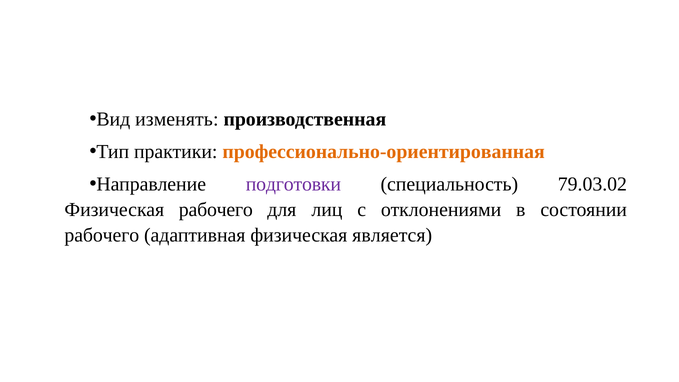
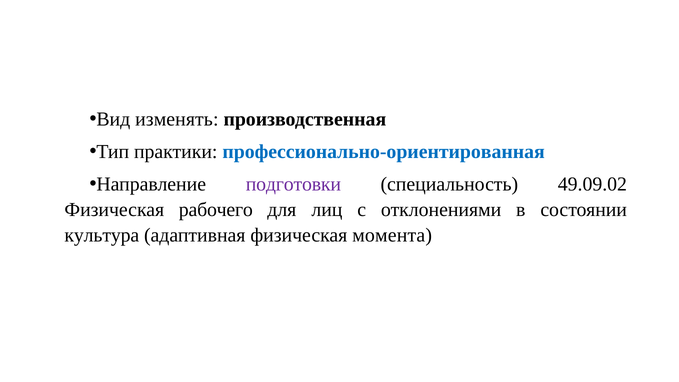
профессионально-ориентированная colour: orange -> blue
79.03.02: 79.03.02 -> 49.09.02
рабочего at (102, 235): рабочего -> культура
является: является -> момента
